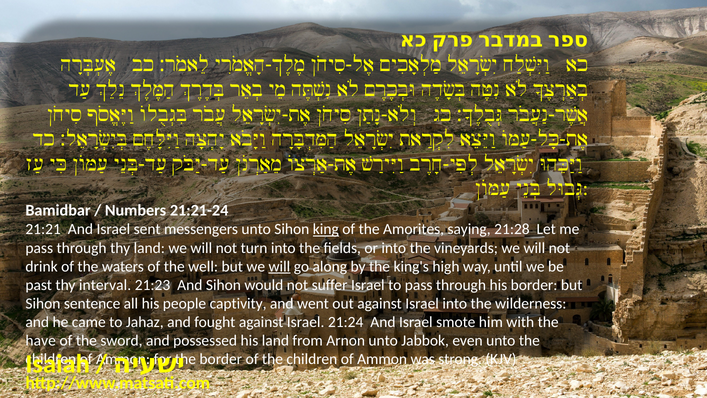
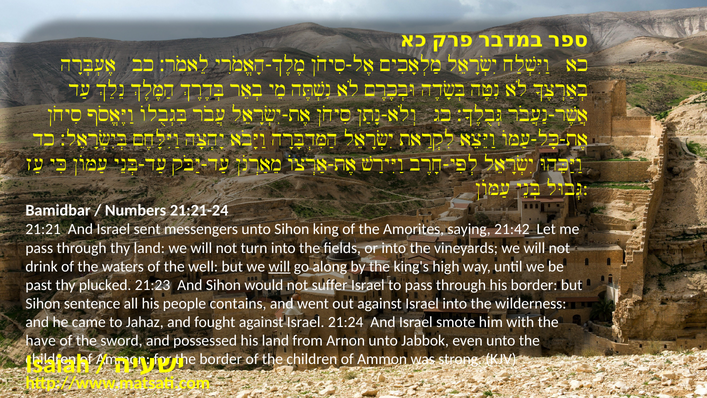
king underline: present -> none
21:28: 21:28 -> 21:42
interval: interval -> plucked
captivity: captivity -> contains
